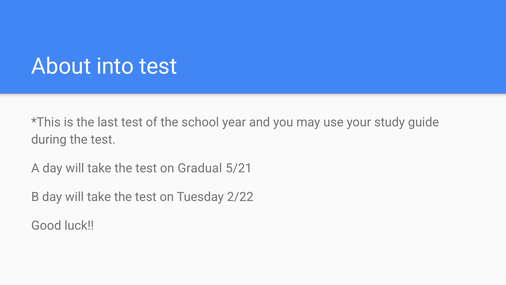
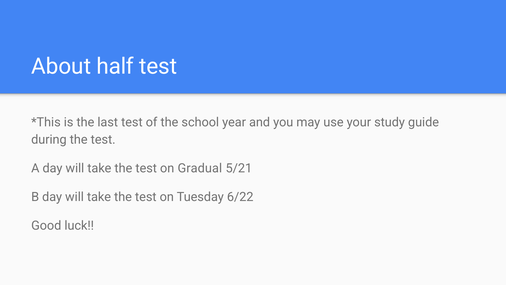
into: into -> half
2/22: 2/22 -> 6/22
